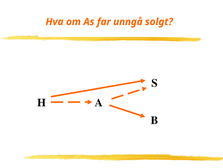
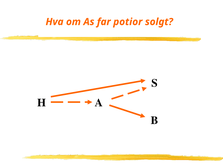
unngå: unngå -> potior
